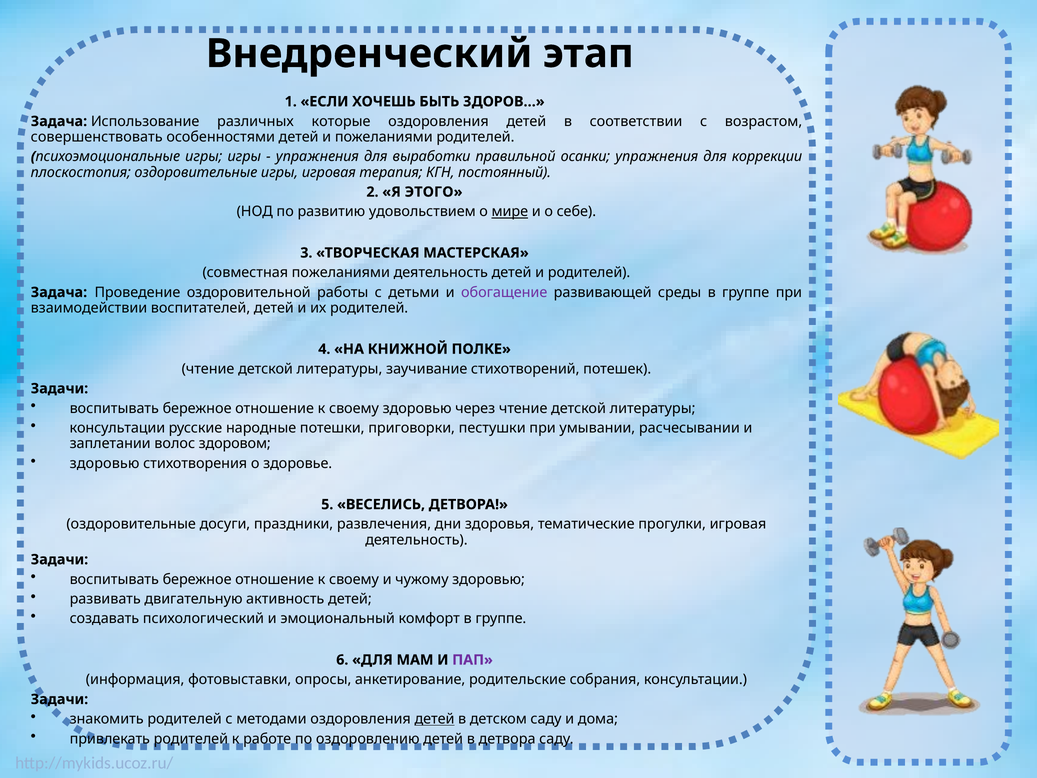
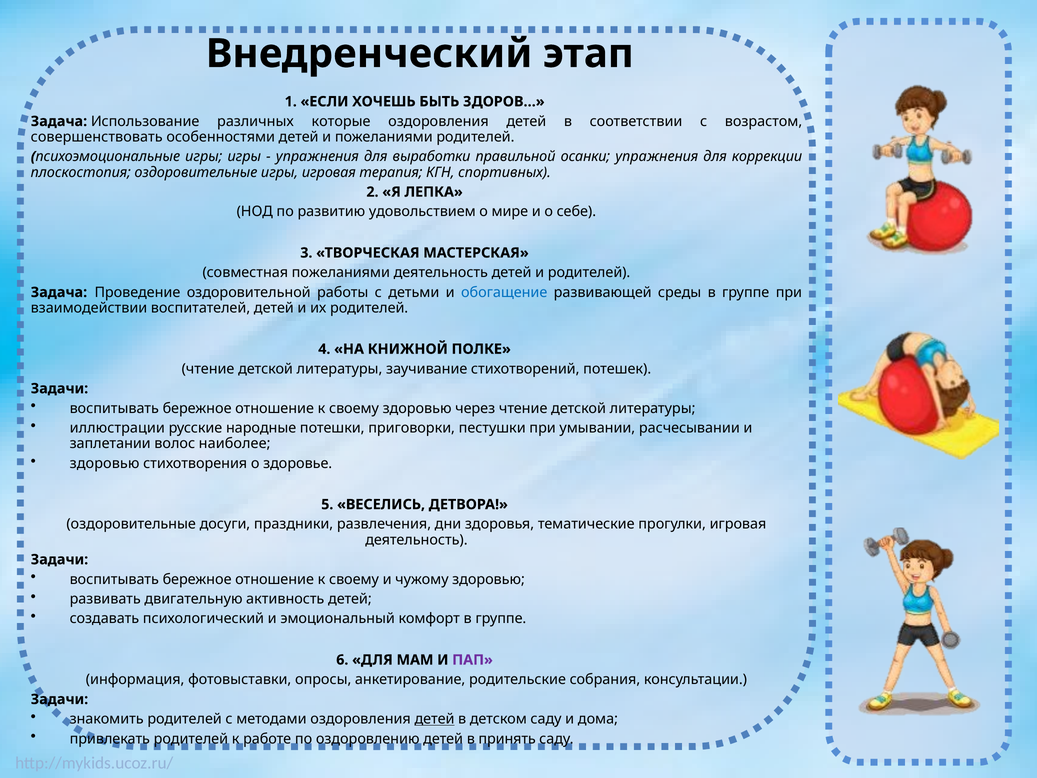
постоянный: постоянный -> спортивных
ЭТОГО: ЭТОГО -> ЛЕПКА
мире underline: present -> none
обогащение colour: purple -> blue
консультации at (117, 428): консультации -> иллюстрации
здоровом: здоровом -> наиболее
в детвора: детвора -> принять
